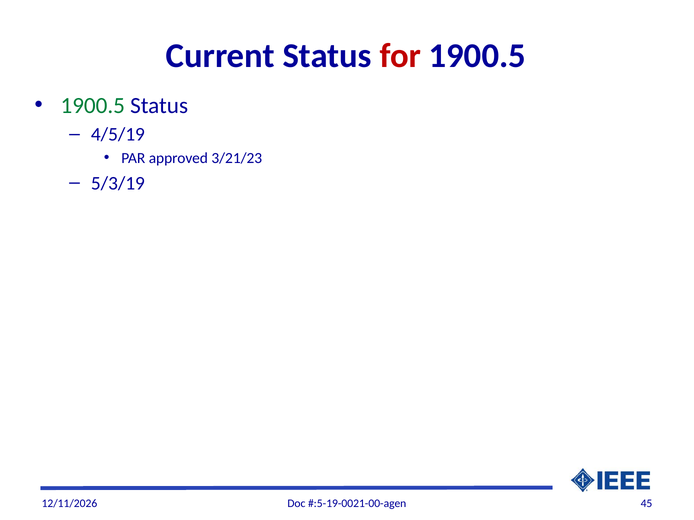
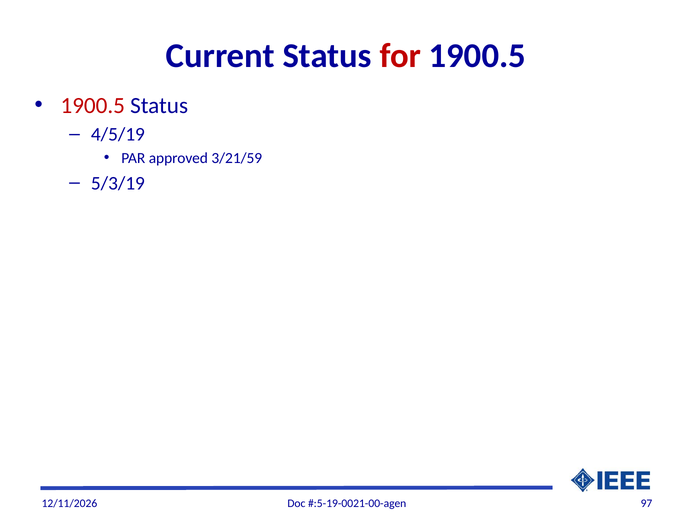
1900.5 at (93, 106) colour: green -> red
3/21/23: 3/21/23 -> 3/21/59
45: 45 -> 97
